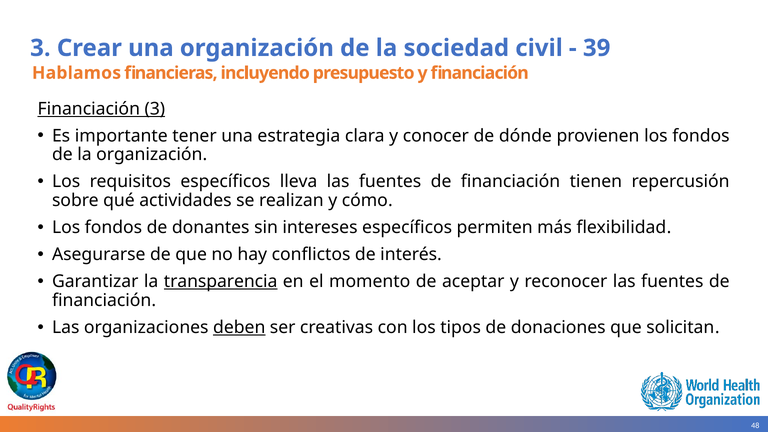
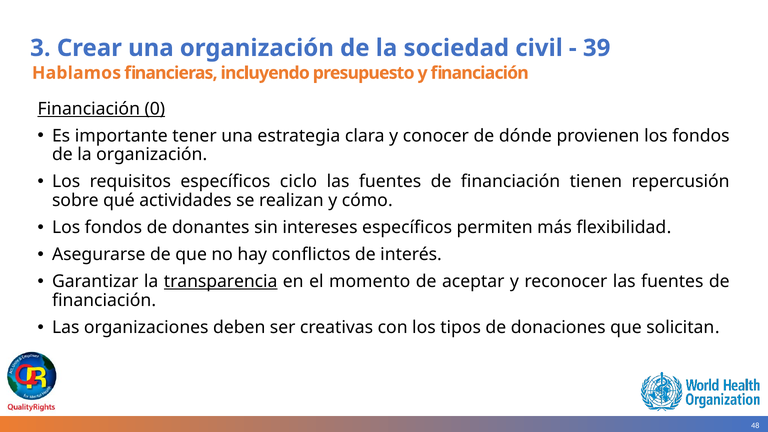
Financiación 3: 3 -> 0
lleva: lleva -> ciclo
deben underline: present -> none
